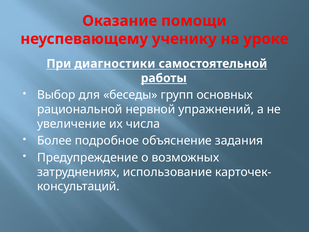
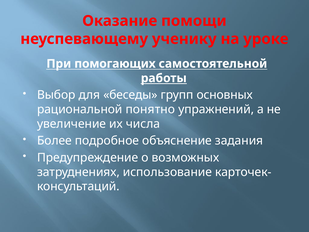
диагностики: диагностики -> помогающих
нервной: нервной -> понятно
